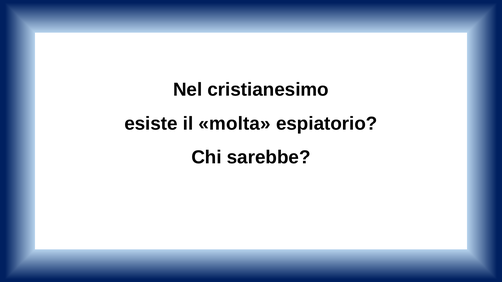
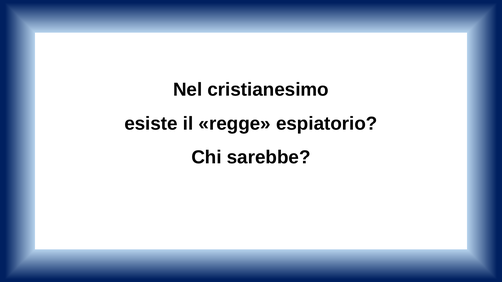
molta: molta -> regge
